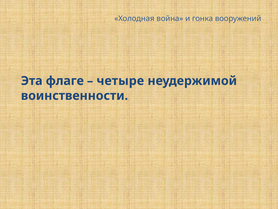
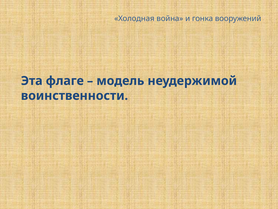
четыре: четыре -> модель
